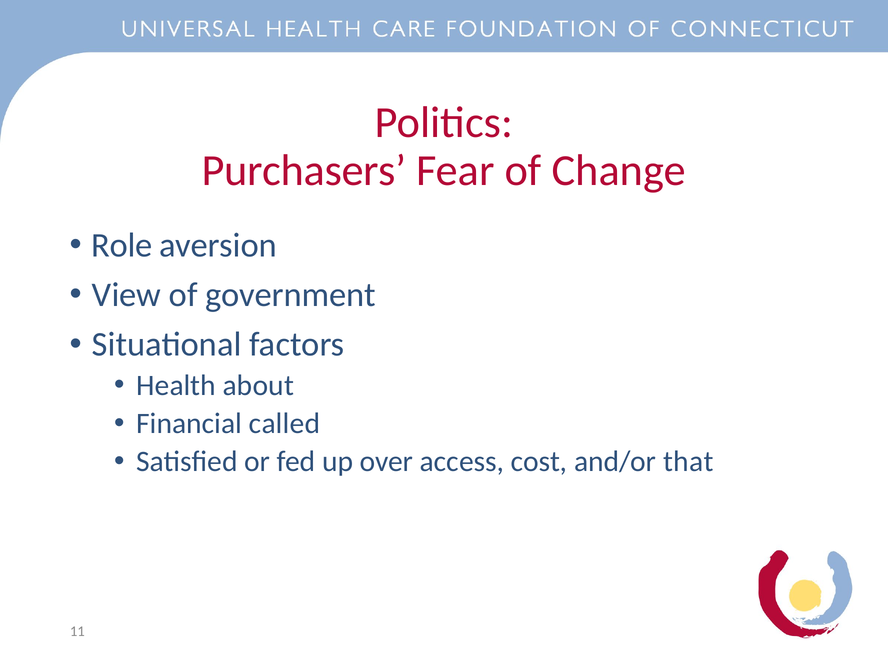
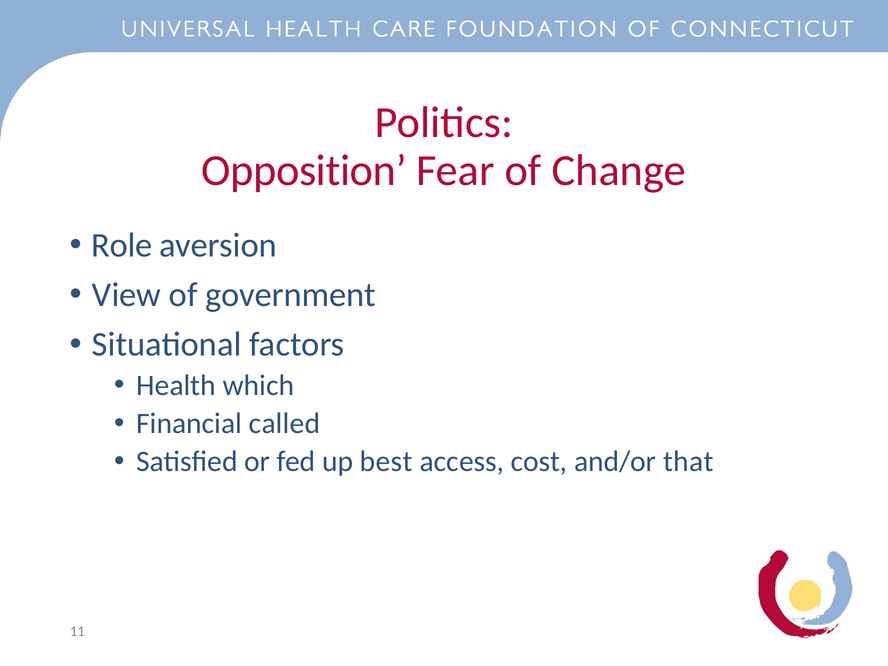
Purchasers: Purchasers -> Opposition
about: about -> which
over: over -> best
